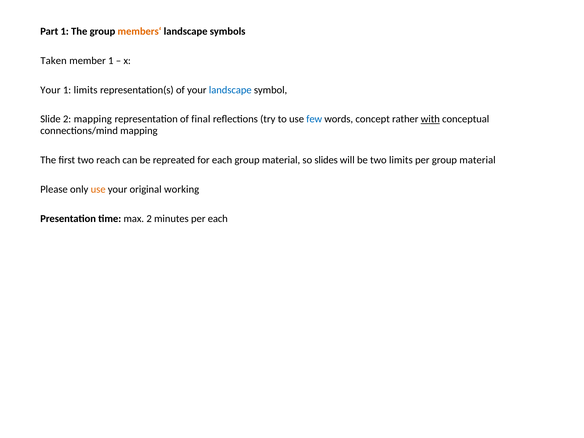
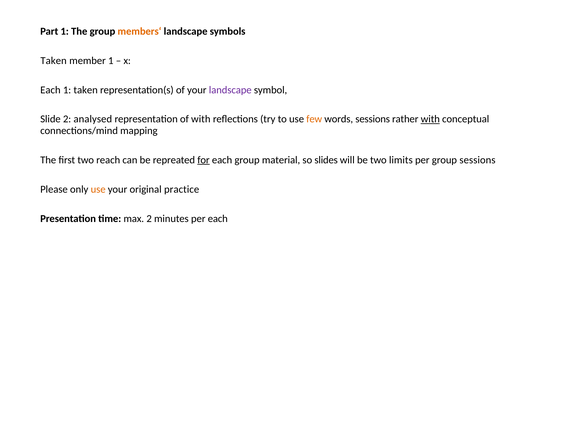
Your at (50, 90): Your -> Each
1 limits: limits -> taken
landscape at (230, 90) colour: blue -> purple
2 mapping: mapping -> analysed
of final: final -> with
few colour: blue -> orange
words concept: concept -> sessions
for underline: none -> present
per group material: material -> sessions
working: working -> practice
